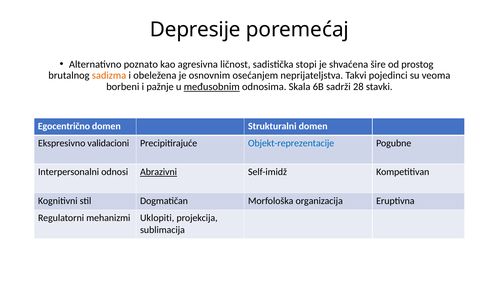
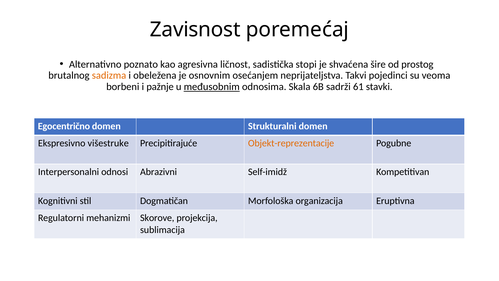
Depresije: Depresije -> Zavisnost
28: 28 -> 61
validacioni: validacioni -> višestruke
Objekt-reprezentacije colour: blue -> orange
Abrazivni underline: present -> none
Uklopiti: Uklopiti -> Skorove
